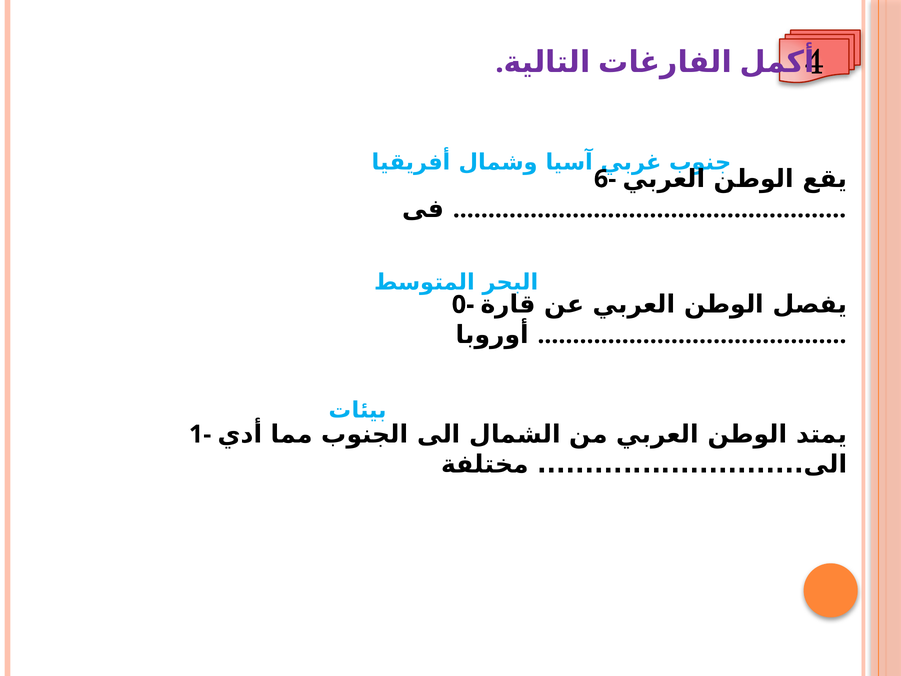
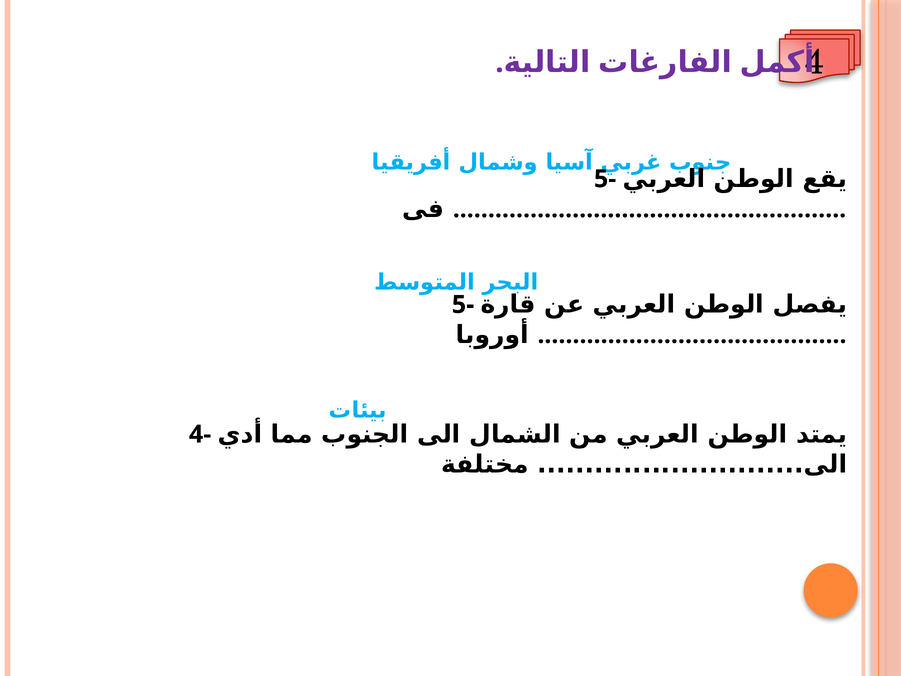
6- at (605, 179): 6- -> 5-
0- at (463, 305): 0- -> 5-
1-: 1- -> 4-
